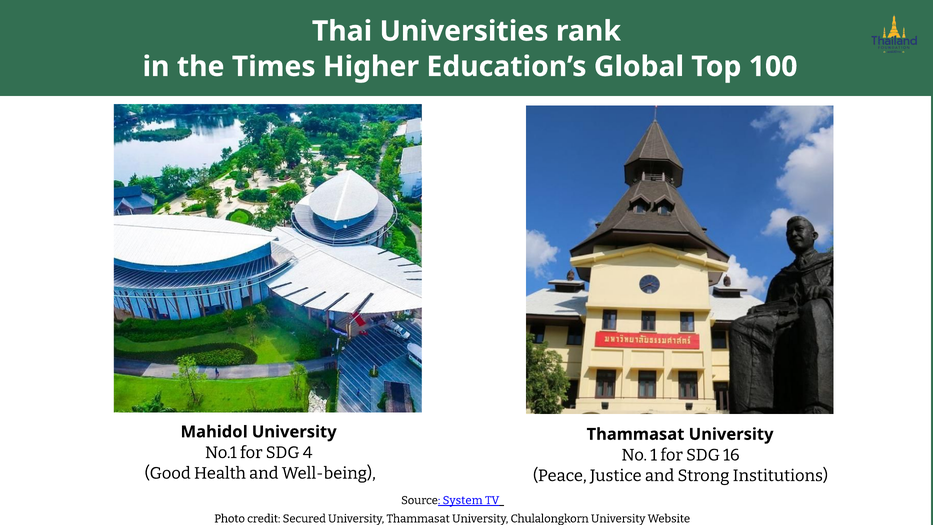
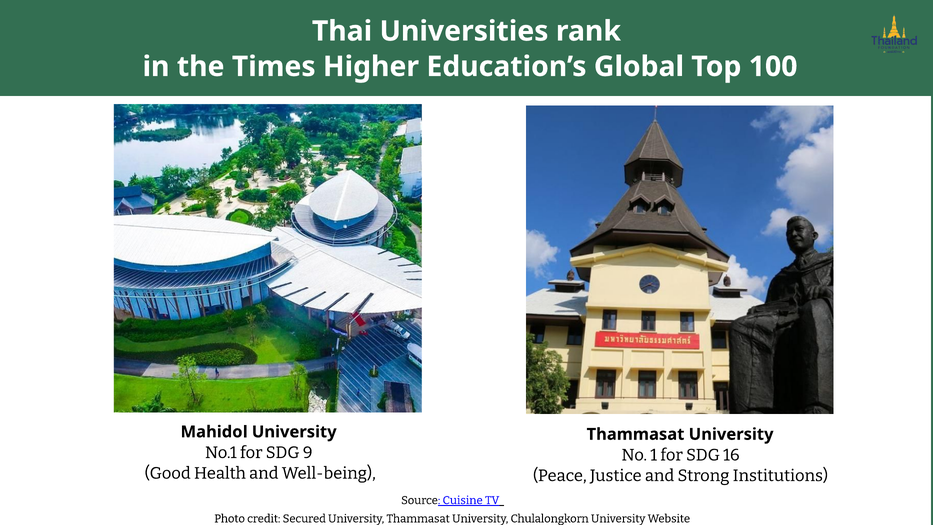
4: 4 -> 9
System: System -> Cuisine
